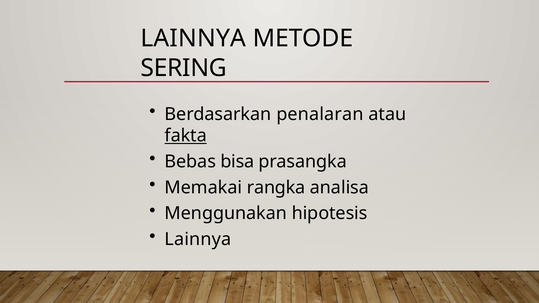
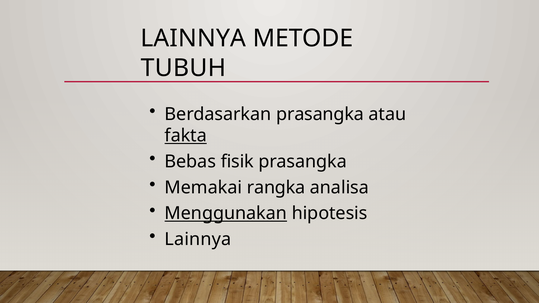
SERING: SERING -> TUBUH
Berdasarkan penalaran: penalaran -> prasangka
bisa: bisa -> fisik
Menggunakan underline: none -> present
